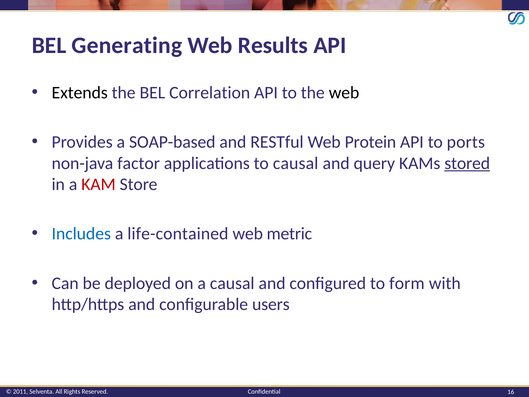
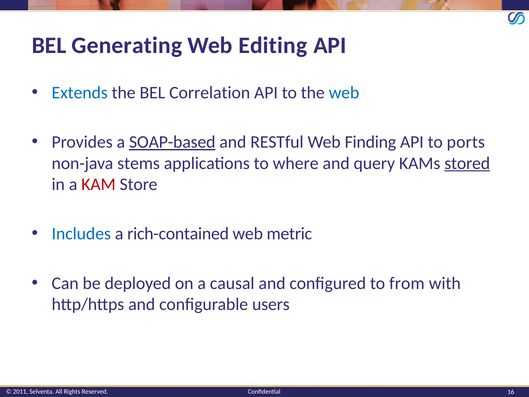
Results: Results -> Editing
Extends colour: black -> blue
web at (344, 93) colour: black -> blue
SOAP-based underline: none -> present
Protein: Protein -> Finding
factor: factor -> stems
to causal: causal -> where
life-contained: life-contained -> rich-contained
form: form -> from
